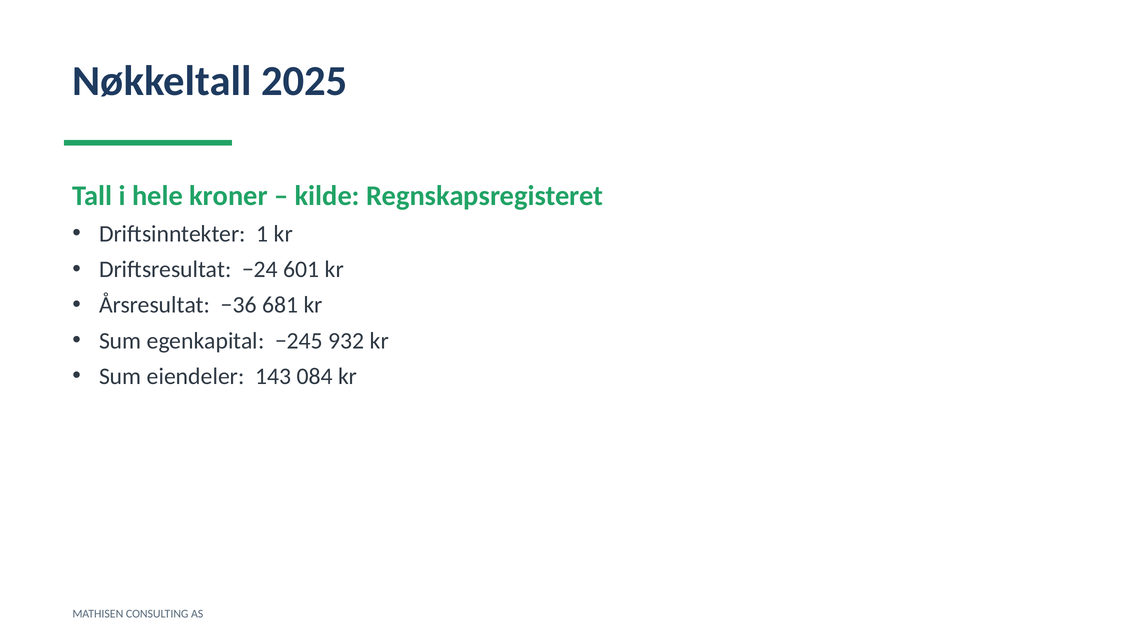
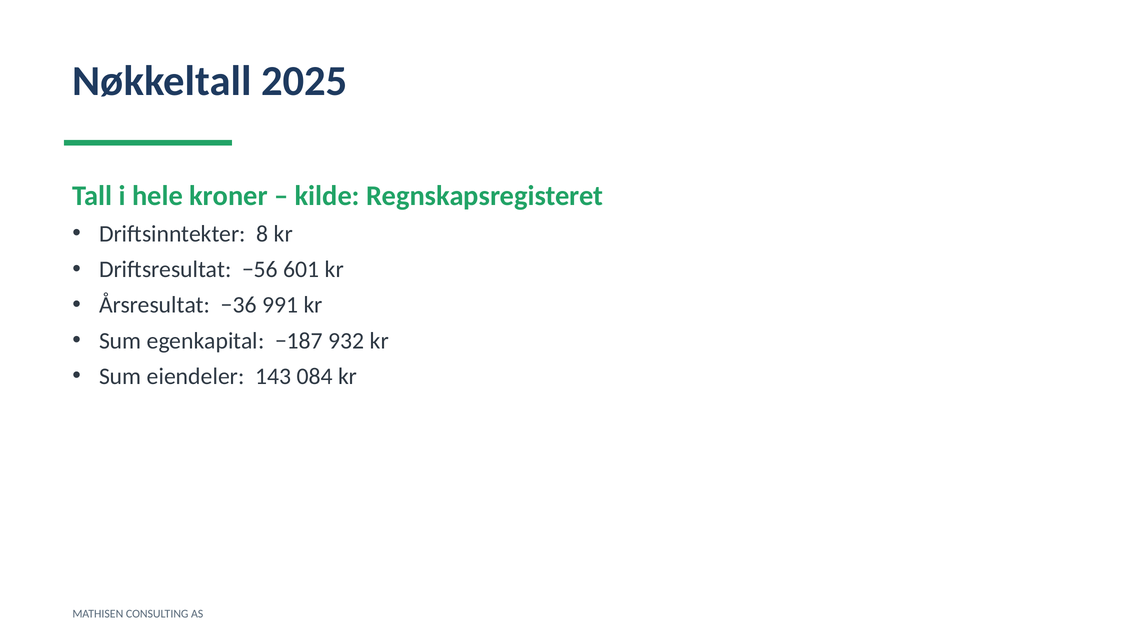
1: 1 -> 8
−24: −24 -> −56
681: 681 -> 991
−245: −245 -> −187
